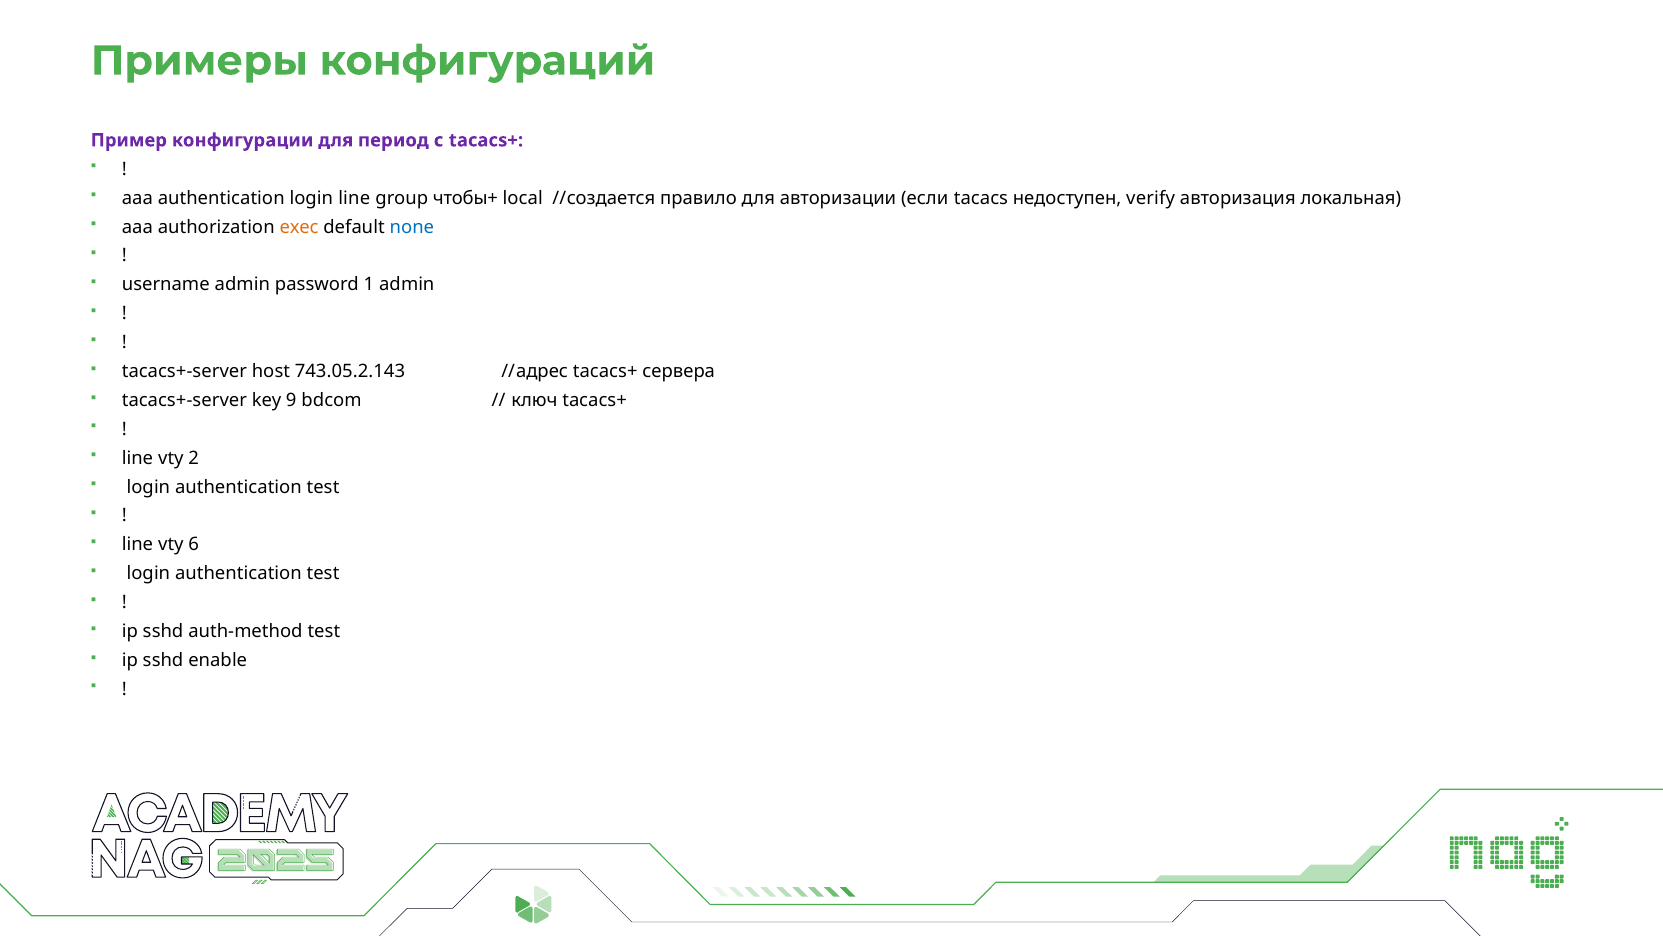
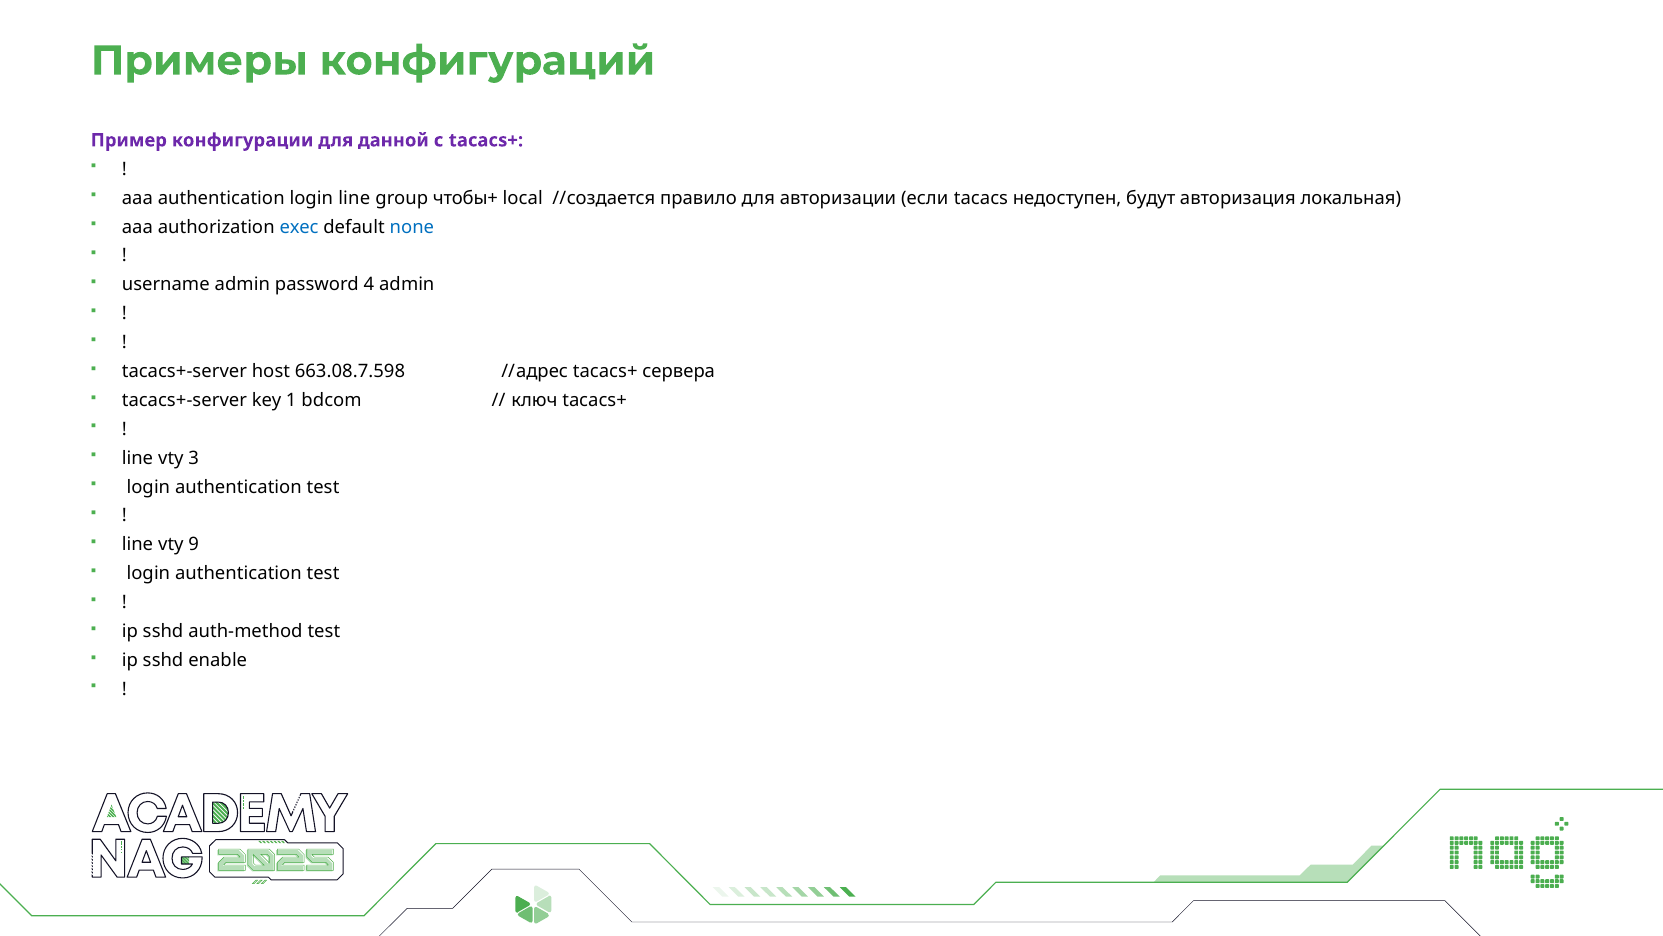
период: период -> данной
verify: verify -> будут
exec colour: orange -> blue
1: 1 -> 4
743.05.2.143: 743.05.2.143 -> 663.08.7.598
9: 9 -> 1
2: 2 -> 3
6: 6 -> 9
